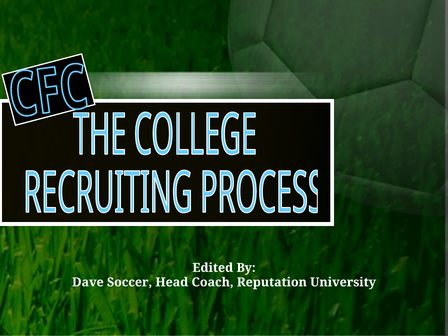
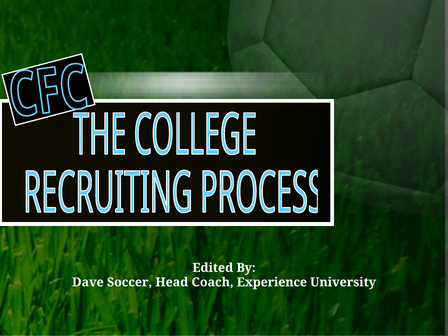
Reputation: Reputation -> Experience
